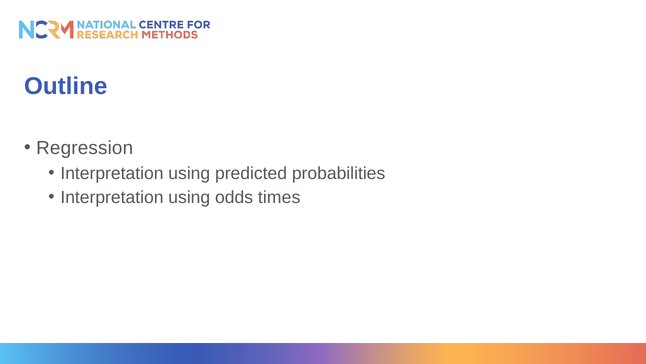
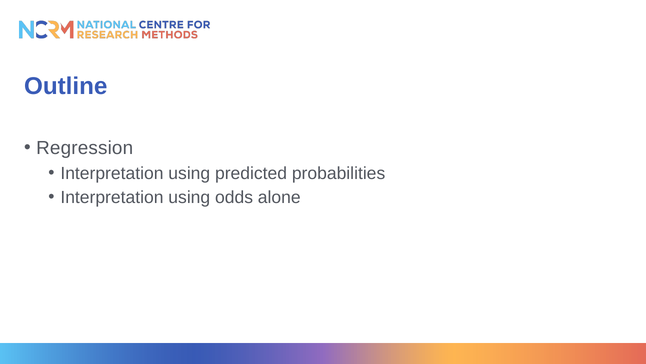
times: times -> alone
